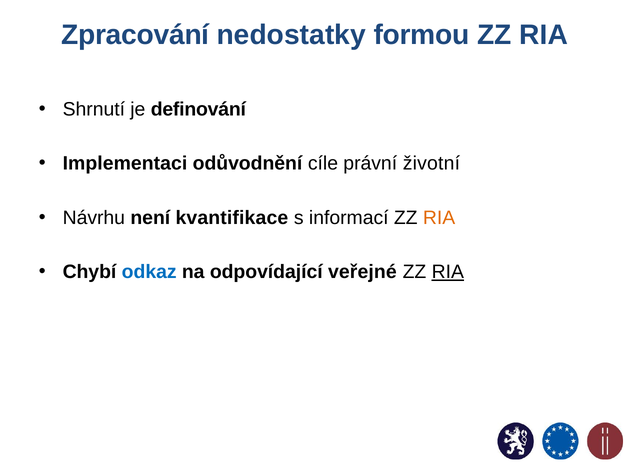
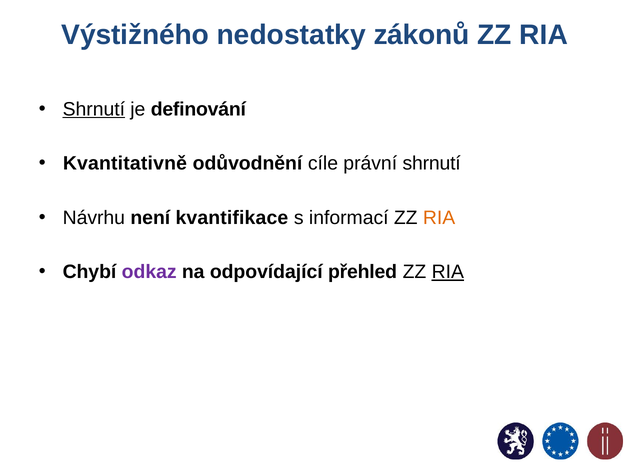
Zpracování: Zpracování -> Výstižného
formou: formou -> zákonů
Shrnutí at (94, 109) underline: none -> present
Implementaci: Implementaci -> Kvantitativně
právní životní: životní -> shrnutí
odkaz colour: blue -> purple
veřejné: veřejné -> přehled
